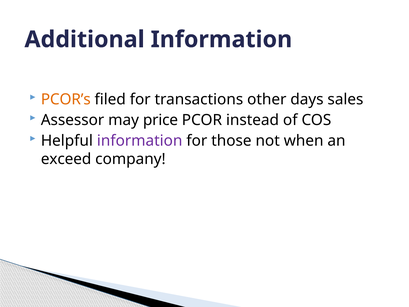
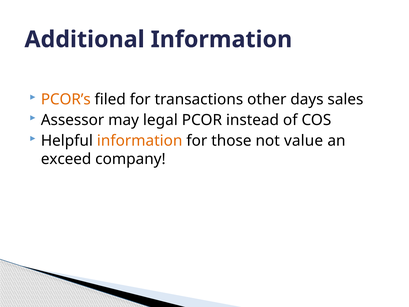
price: price -> legal
information at (140, 141) colour: purple -> orange
when: when -> value
